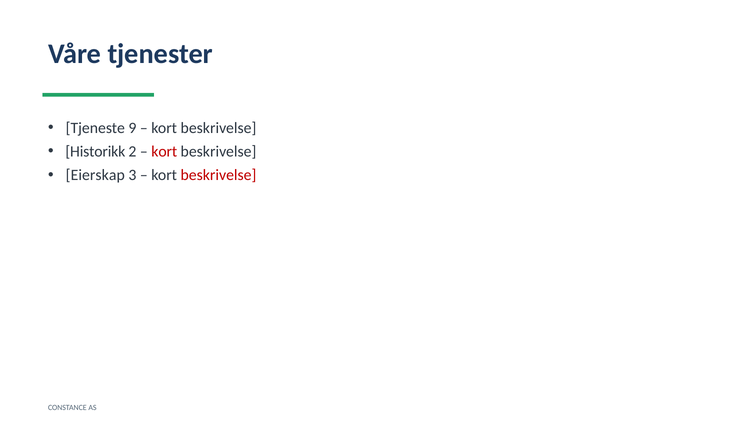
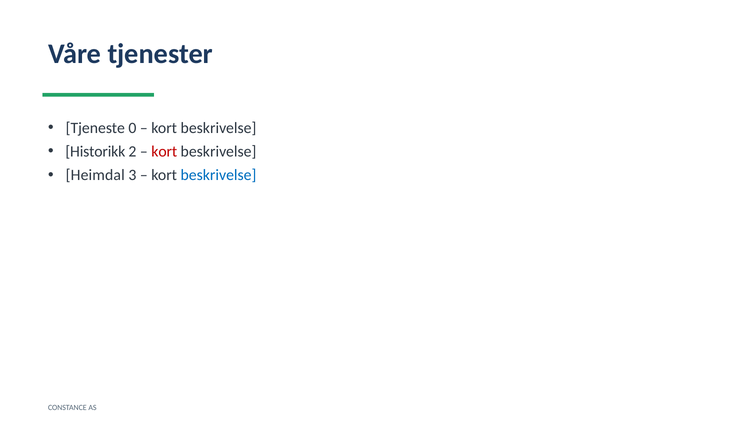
9: 9 -> 0
Eierskap: Eierskap -> Heimdal
beskrivelse at (218, 175) colour: red -> blue
